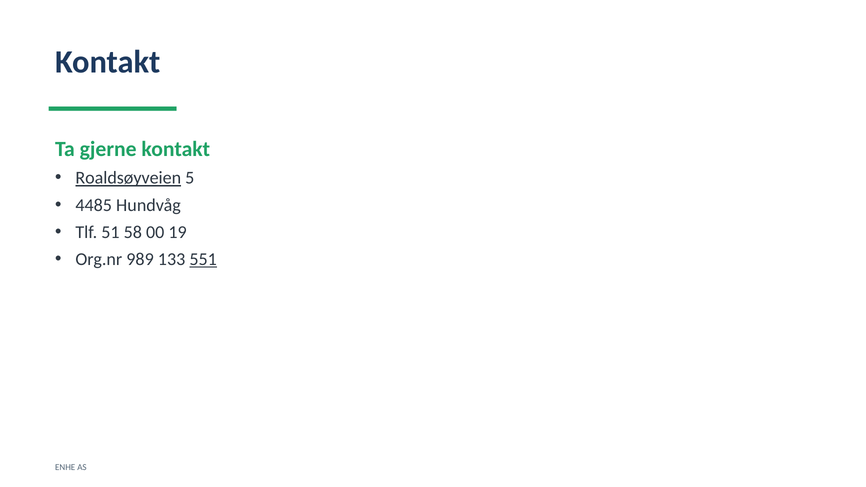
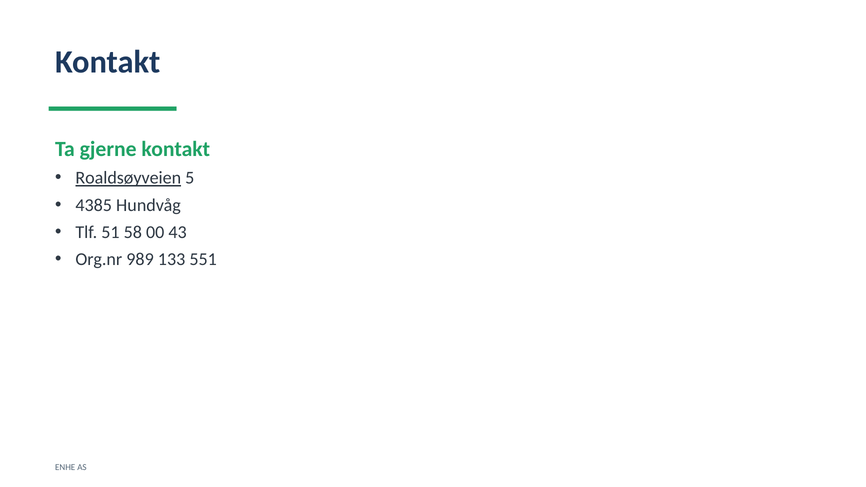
4485: 4485 -> 4385
19: 19 -> 43
551 underline: present -> none
